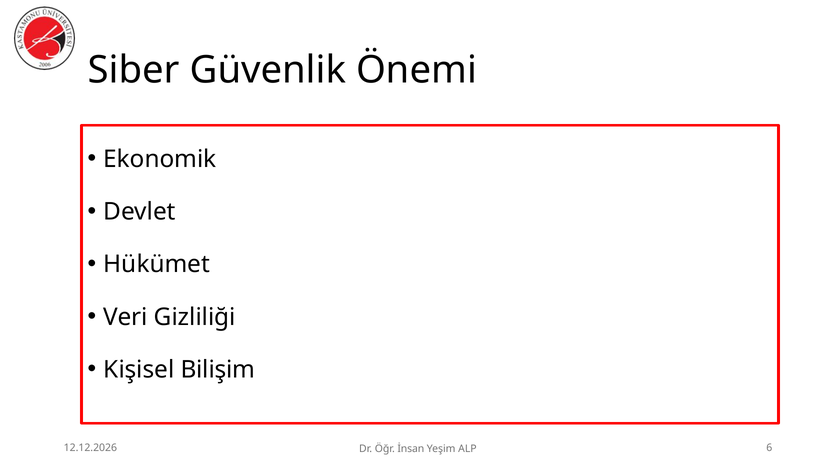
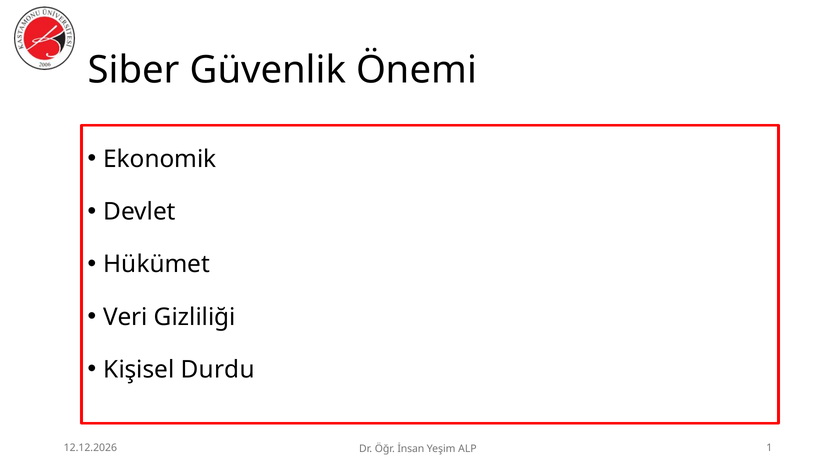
Bilişim: Bilişim -> Durdu
6: 6 -> 1
